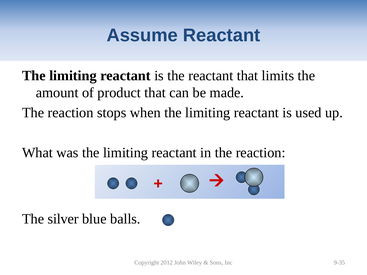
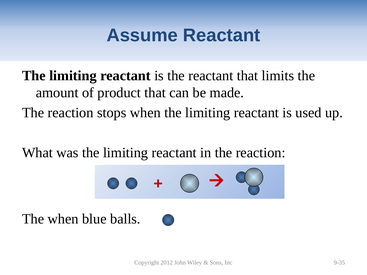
The silver: silver -> when
